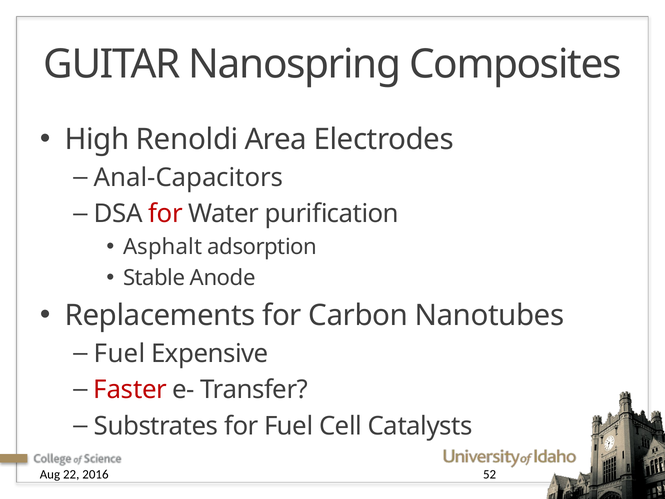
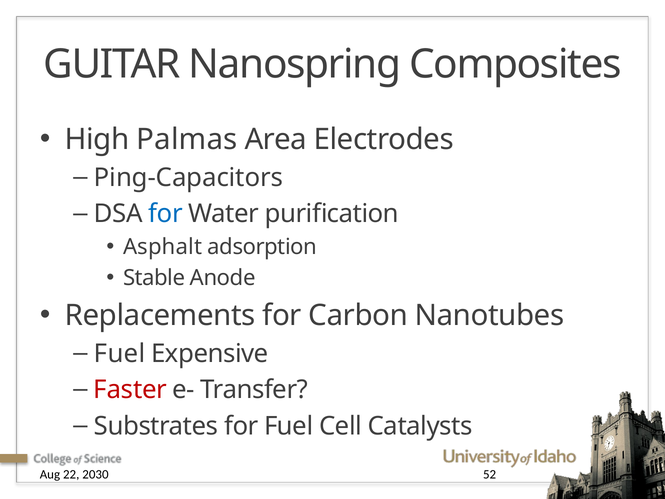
Renoldi: Renoldi -> Palmas
Anal-Capacitors: Anal-Capacitors -> Ping-Capacitors
for at (166, 214) colour: red -> blue
2016: 2016 -> 2030
